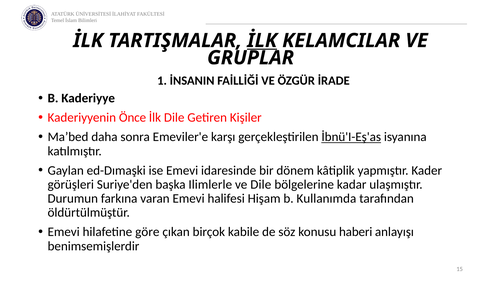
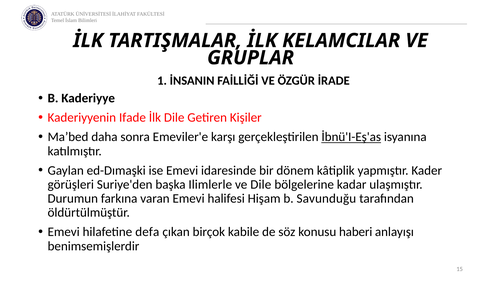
İLK at (262, 41) underline: present -> none
Önce: Önce -> Ifade
Kullanımda: Kullanımda -> Savunduğu
göre: göre -> defa
